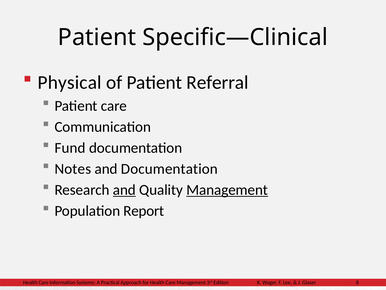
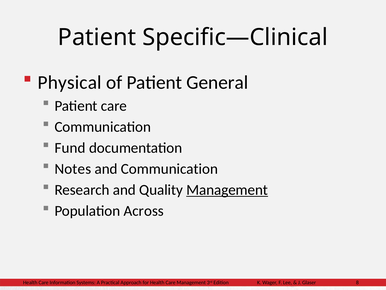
Referral: Referral -> General
and Documentation: Documentation -> Communication
and at (124, 190) underline: present -> none
Report: Report -> Across
